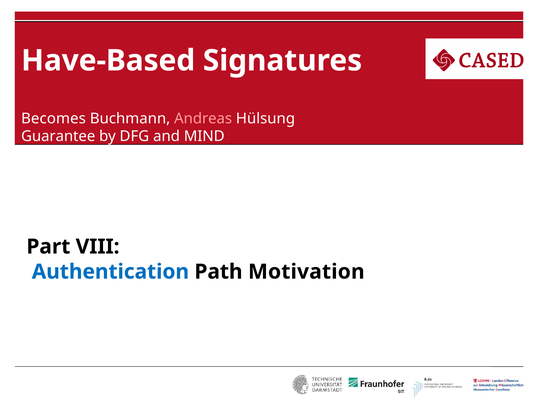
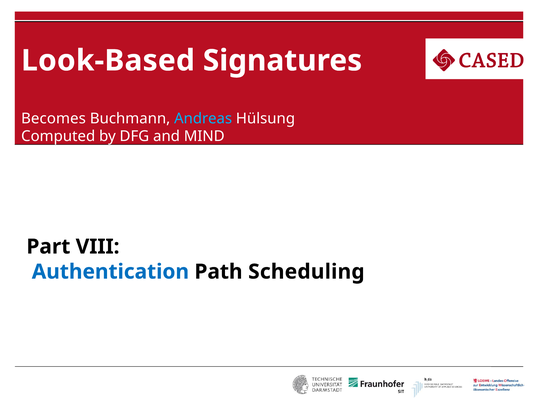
Have-Based: Have-Based -> Look-Based
Andreas colour: pink -> light blue
Guarantee: Guarantee -> Computed
Motivation: Motivation -> Scheduling
